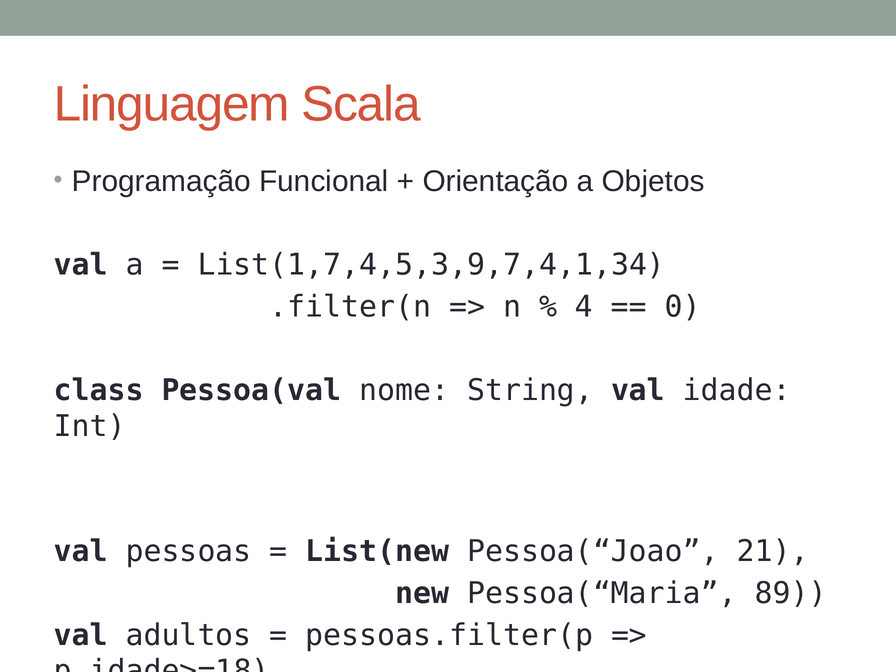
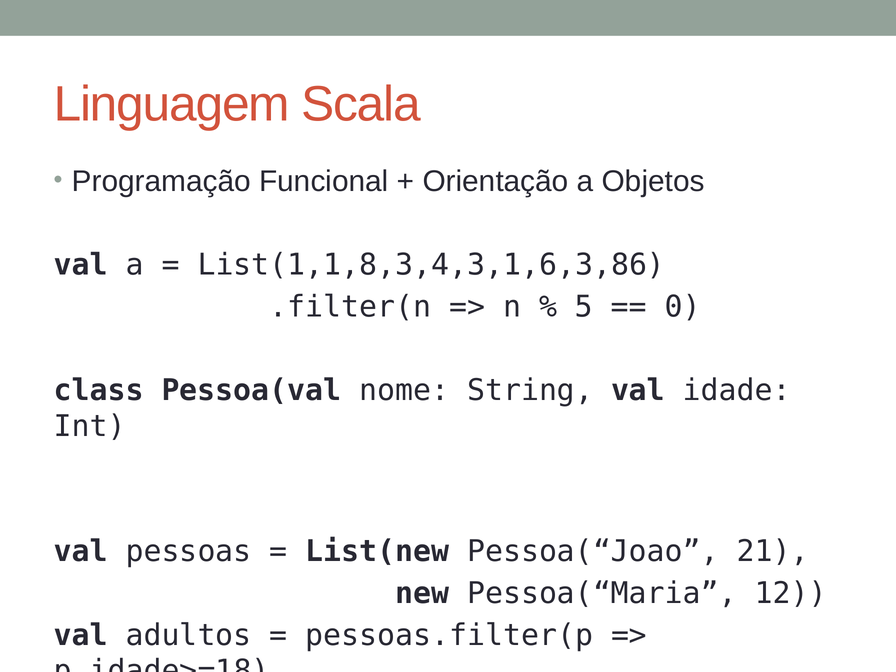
List(1,7,4,5,3,9,7,4,1,34: List(1,7,4,5,3,9,7,4,1,34 -> List(1,1,8,3,4,3,1,6,3,86
4: 4 -> 5
89: 89 -> 12
